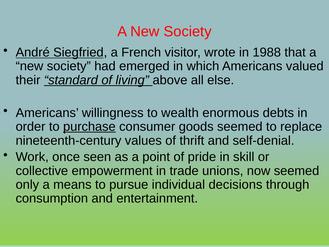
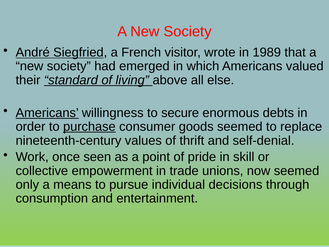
1988: 1988 -> 1989
Americans at (47, 113) underline: none -> present
wealth: wealth -> secure
